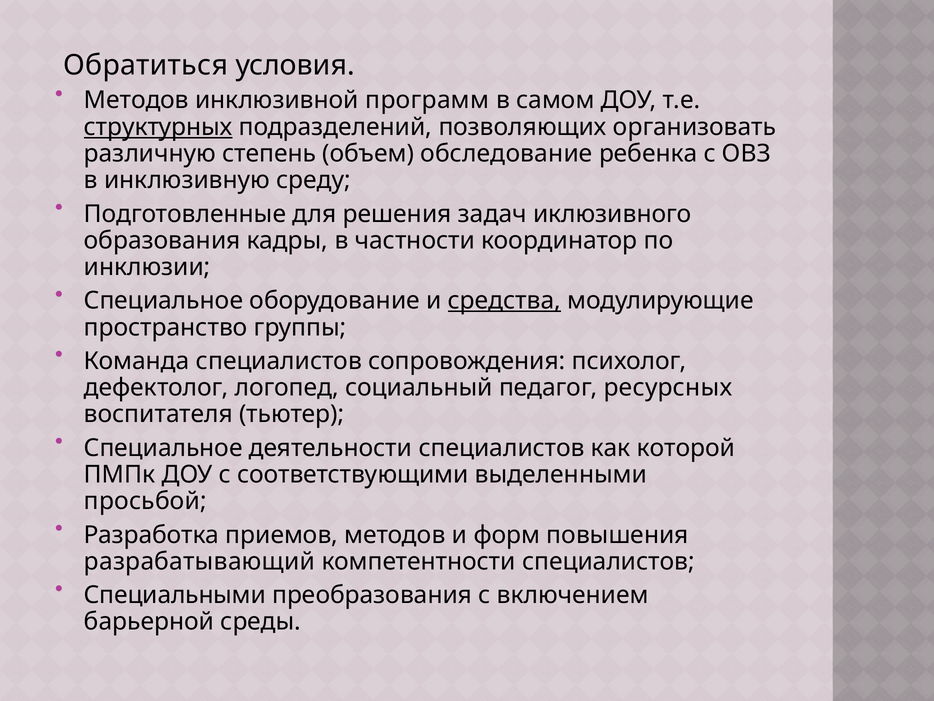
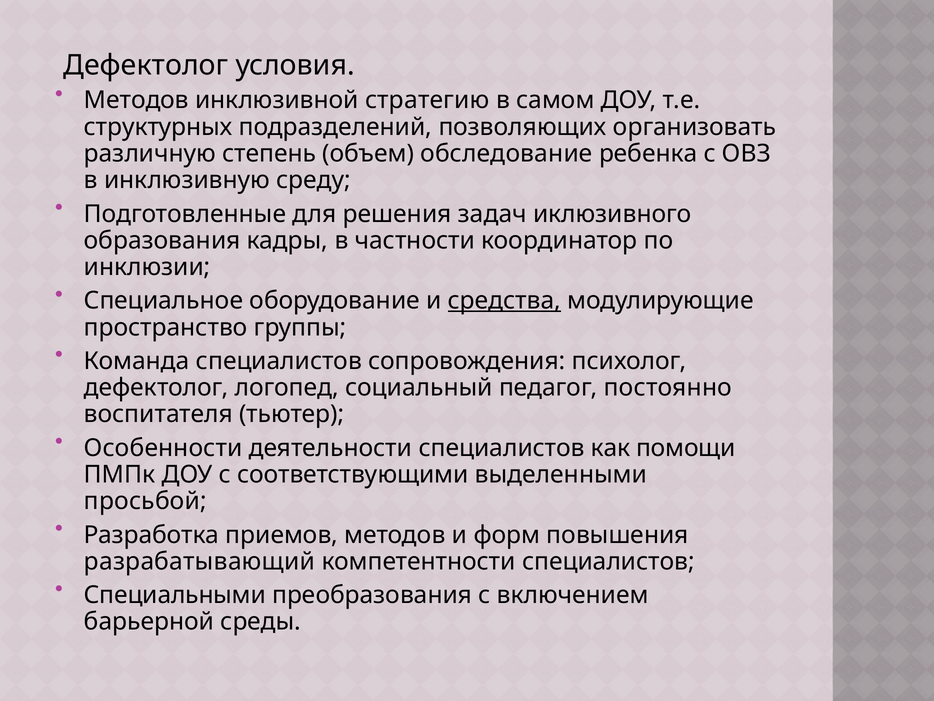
Обратиться at (146, 65): Обратиться -> Дефектолог
программ: программ -> стратегию
структурных underline: present -> none
ресурсных: ресурсных -> постоянно
Специальное at (163, 448): Специальное -> Особенности
которой: которой -> помощи
